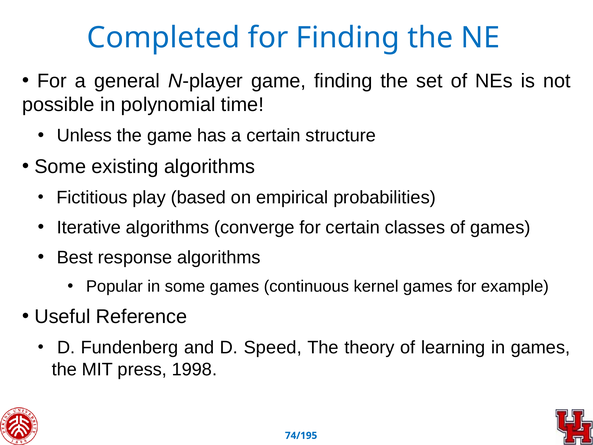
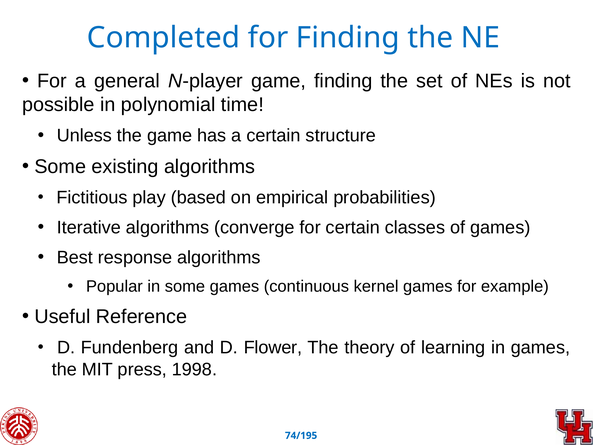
Speed: Speed -> Flower
